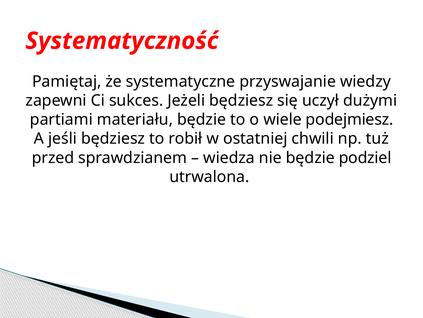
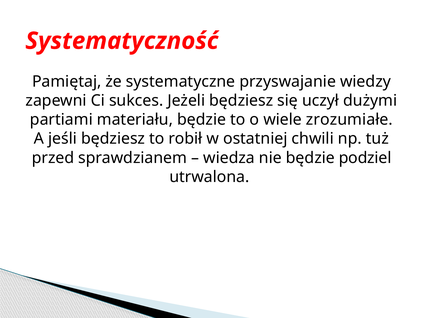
podejmiesz: podejmiesz -> zrozumiałe
